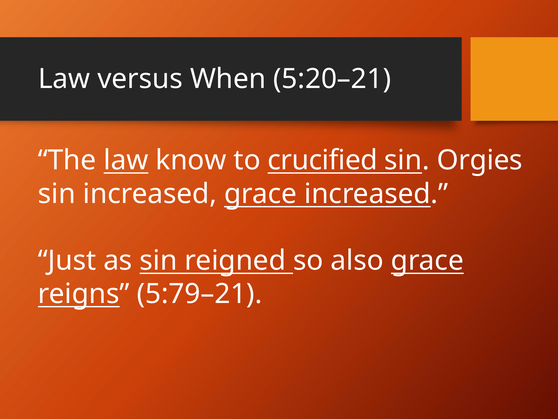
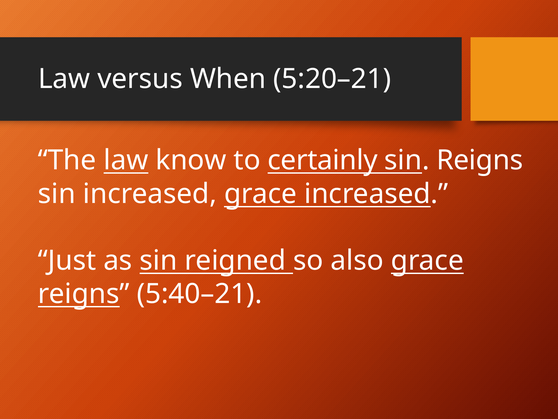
crucified: crucified -> certainly
sin Orgies: Orgies -> Reigns
5:79–21: 5:79–21 -> 5:40–21
